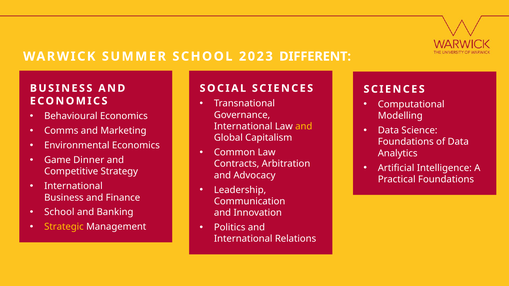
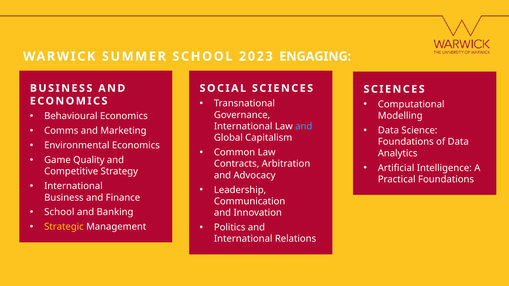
DIFFERENT: DIFFERENT -> ENGAGING
and at (304, 126) colour: yellow -> light blue
Dinner: Dinner -> Quality
